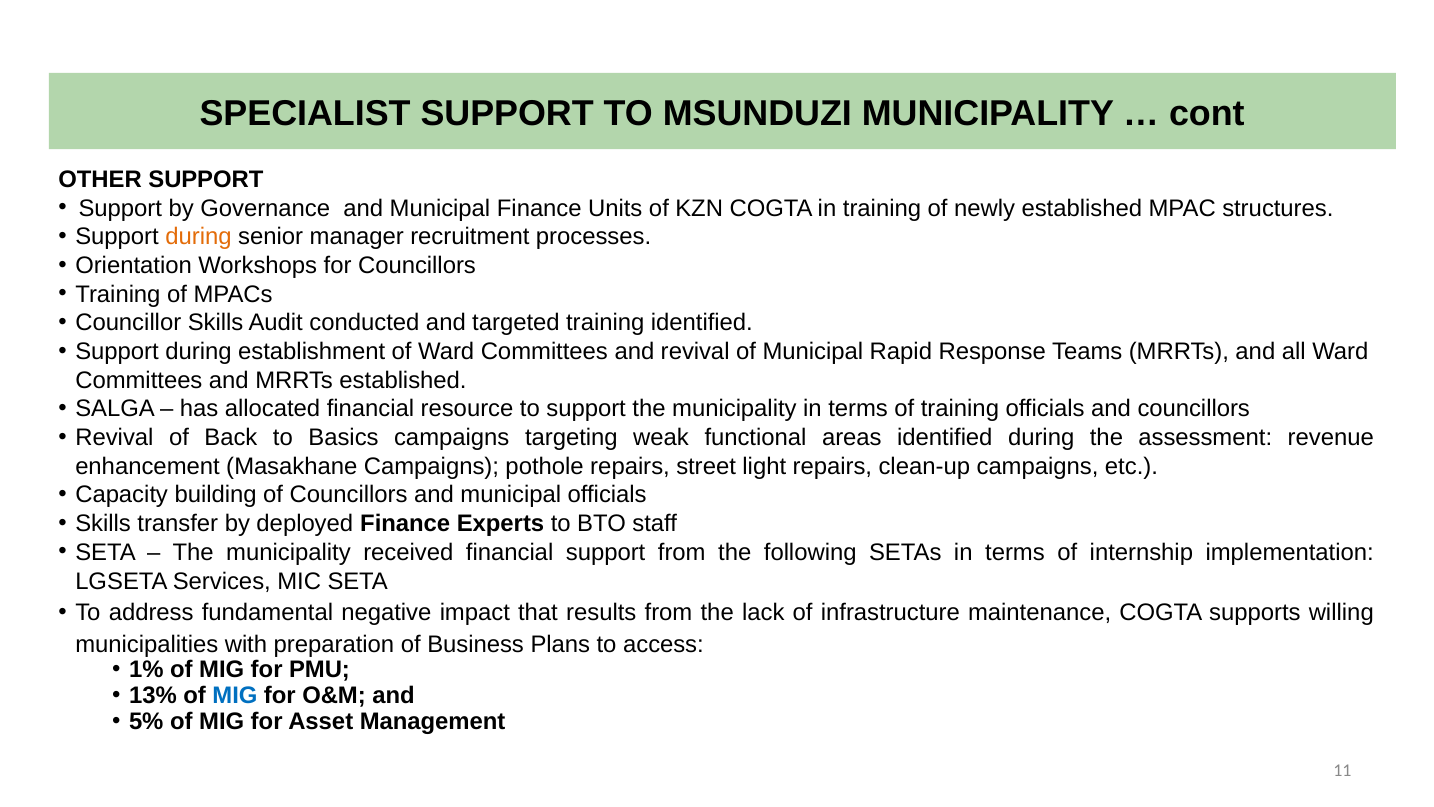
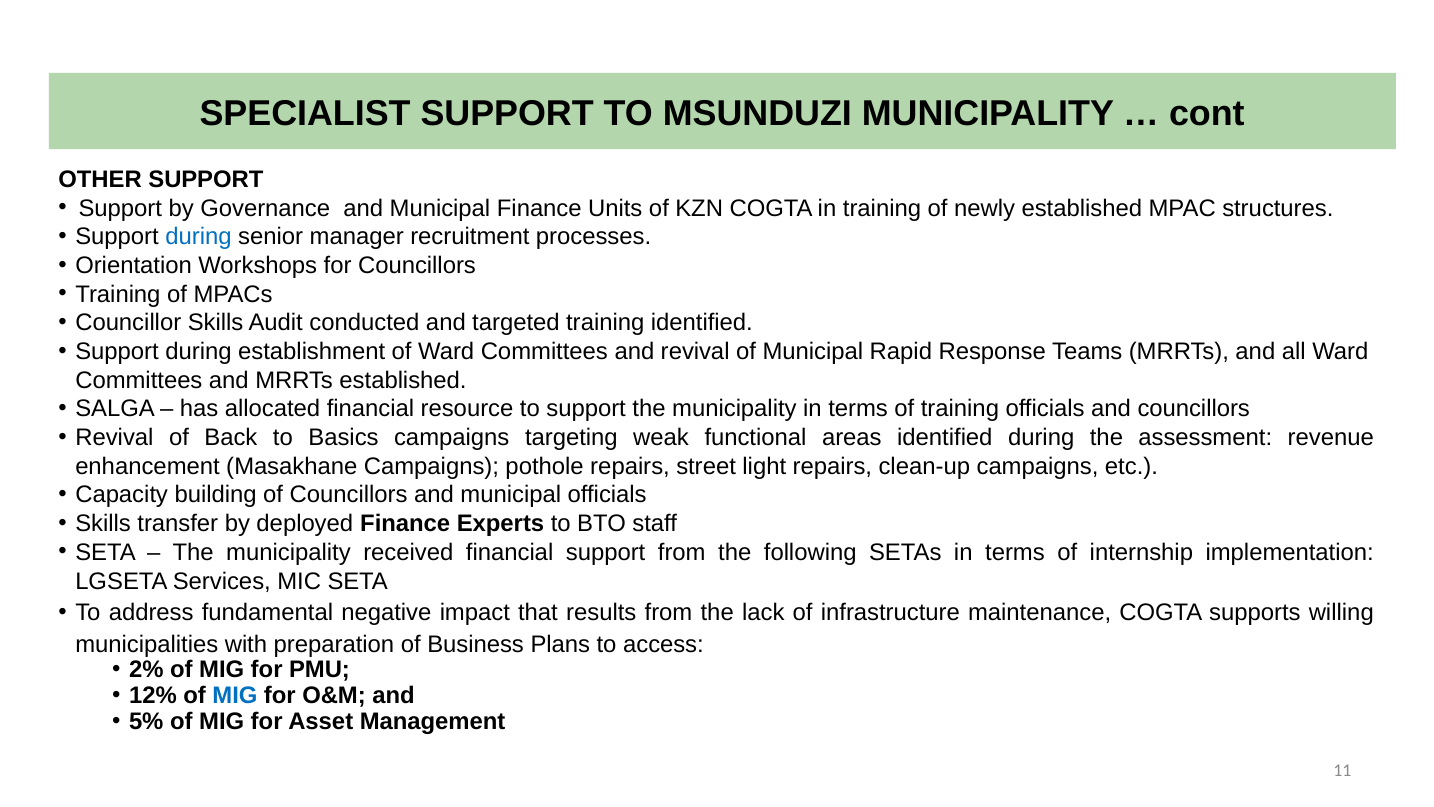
during at (198, 237) colour: orange -> blue
1%: 1% -> 2%
13%: 13% -> 12%
